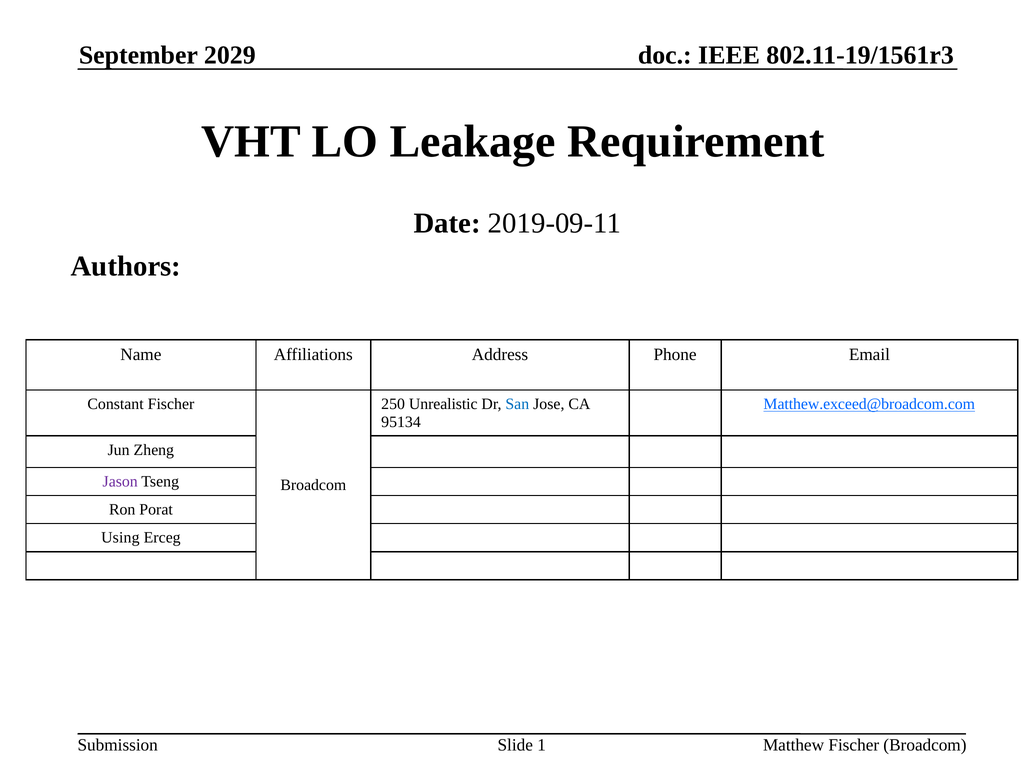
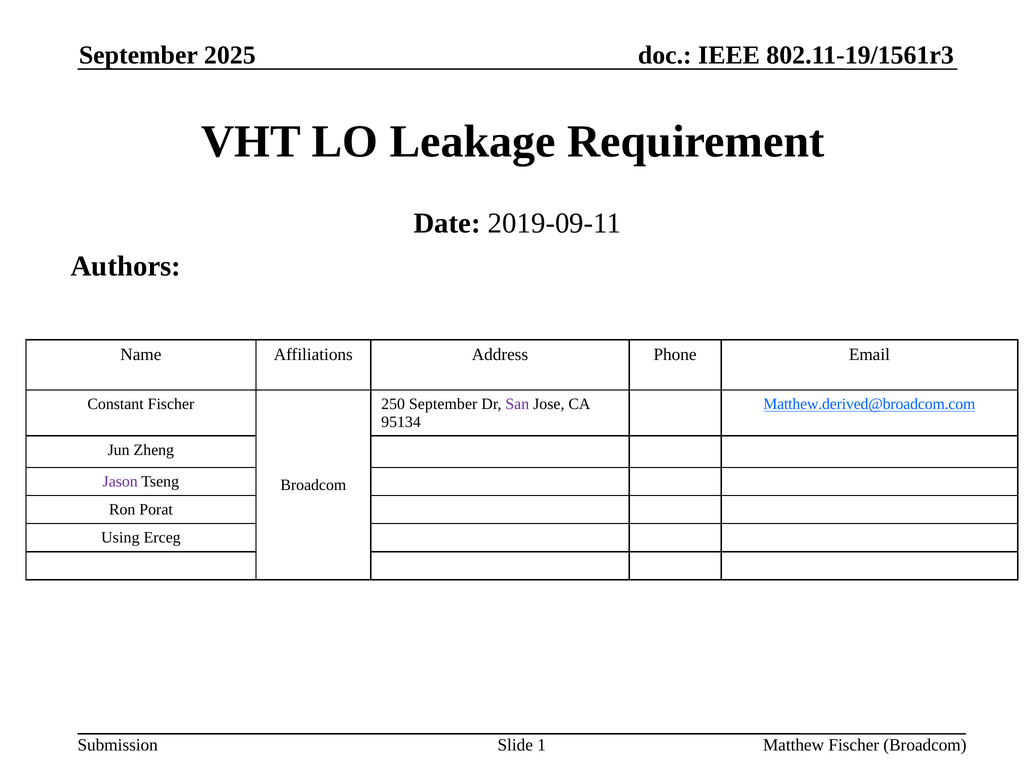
2029: 2029 -> 2025
250 Unrealistic: Unrealistic -> September
San colour: blue -> purple
Matthew.exceed@broadcom.com: Matthew.exceed@broadcom.com -> Matthew.derived@broadcom.com
